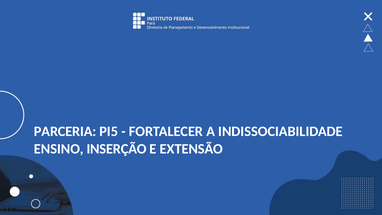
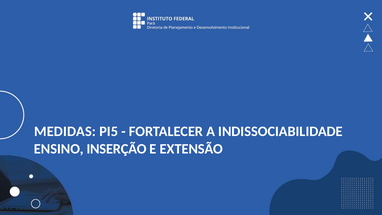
PARCERIA: PARCERIA -> MEDIDAS
